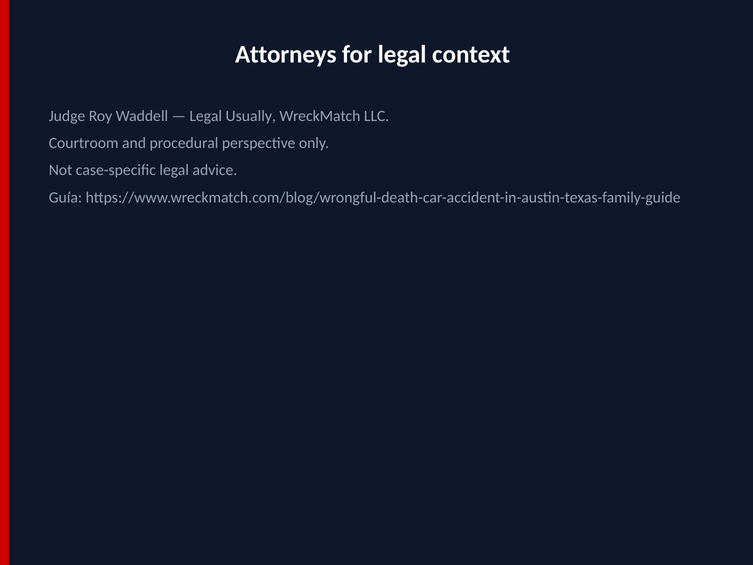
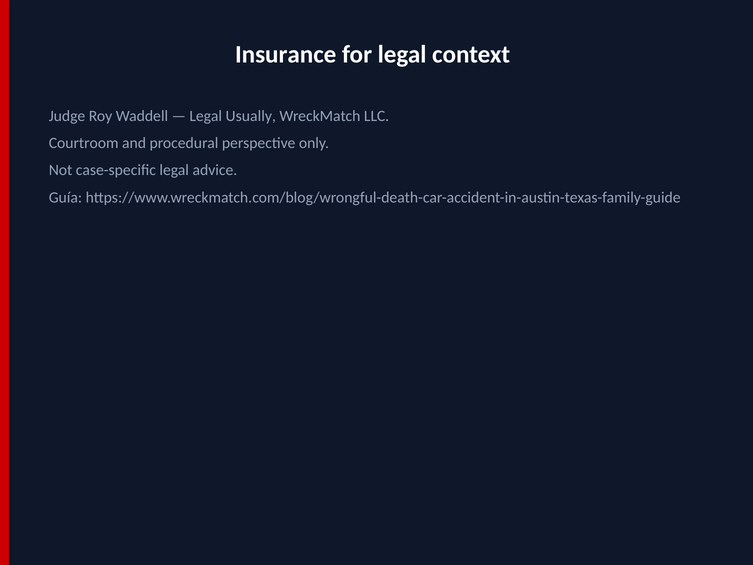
Attorneys: Attorneys -> Insurance
